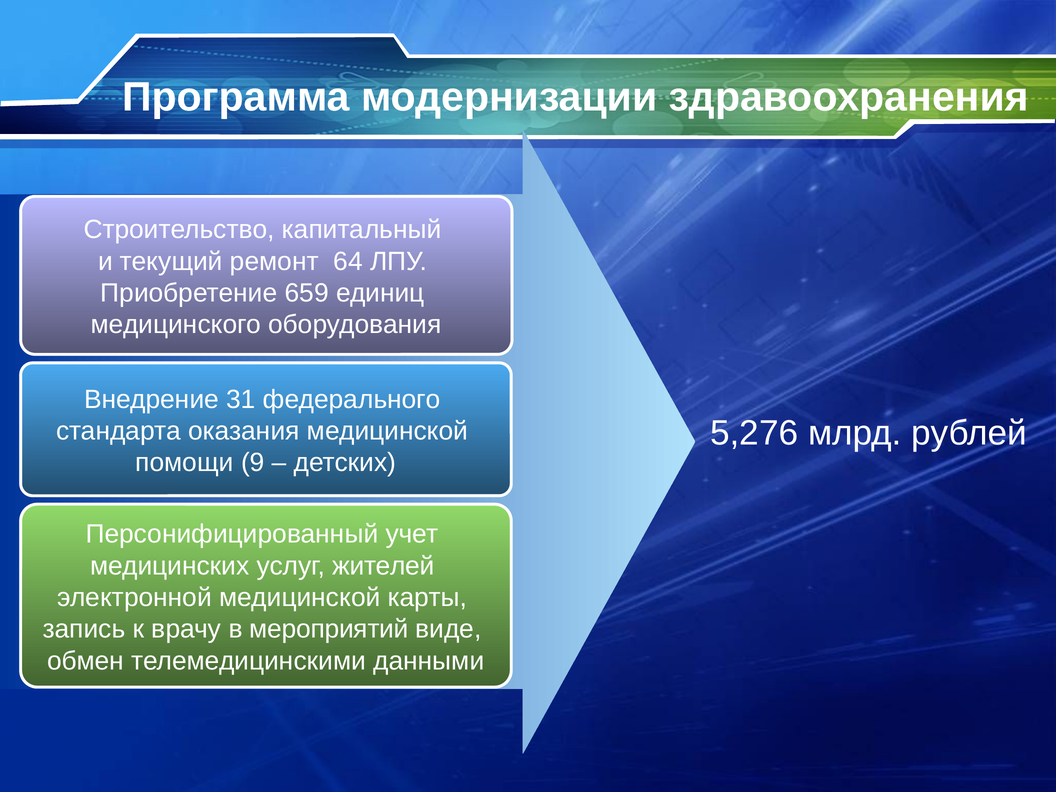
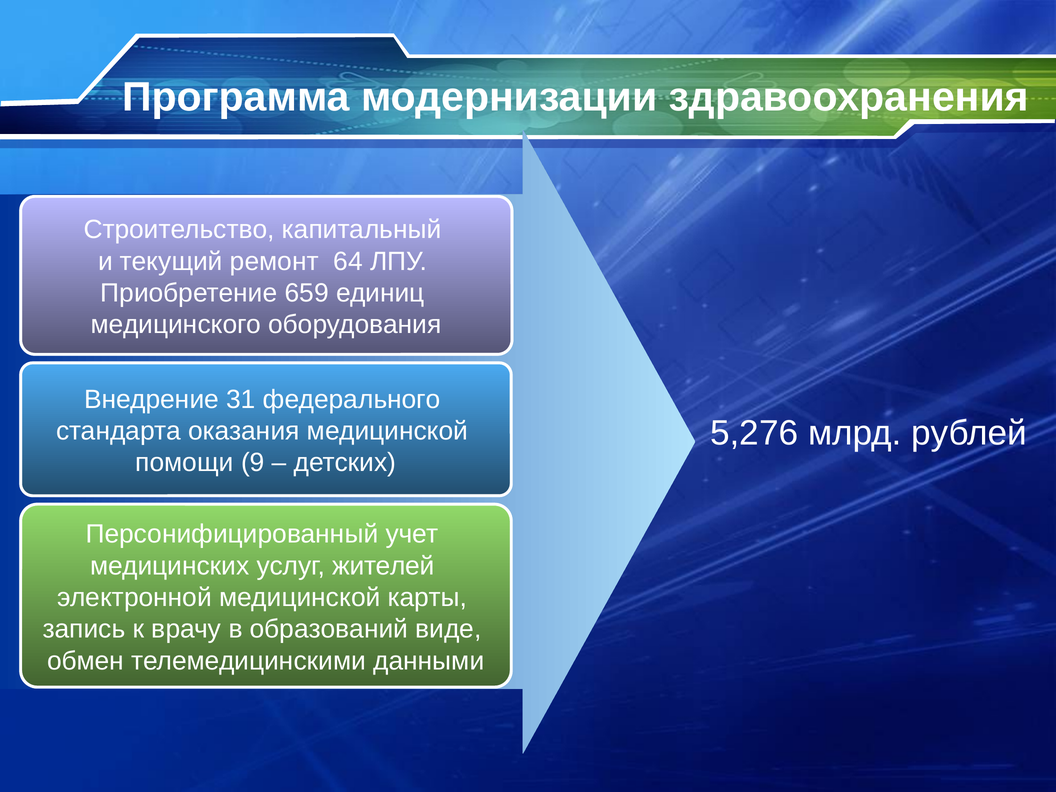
мероприятий: мероприятий -> образований
